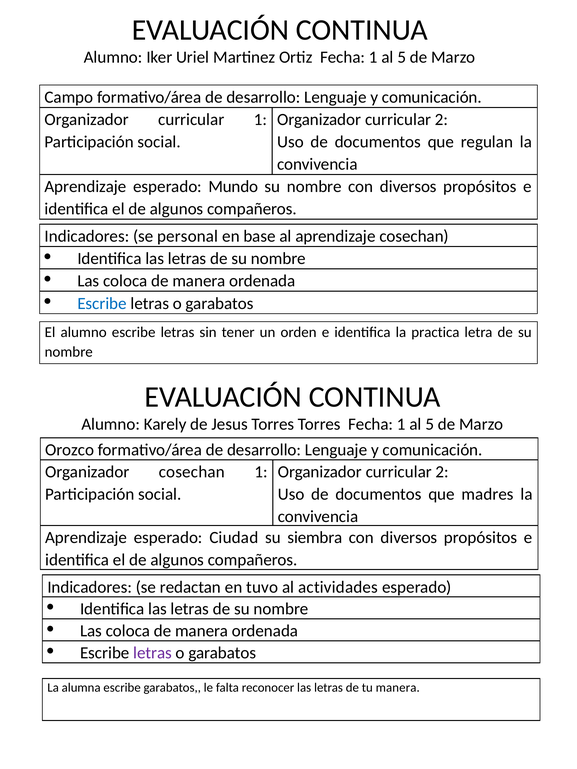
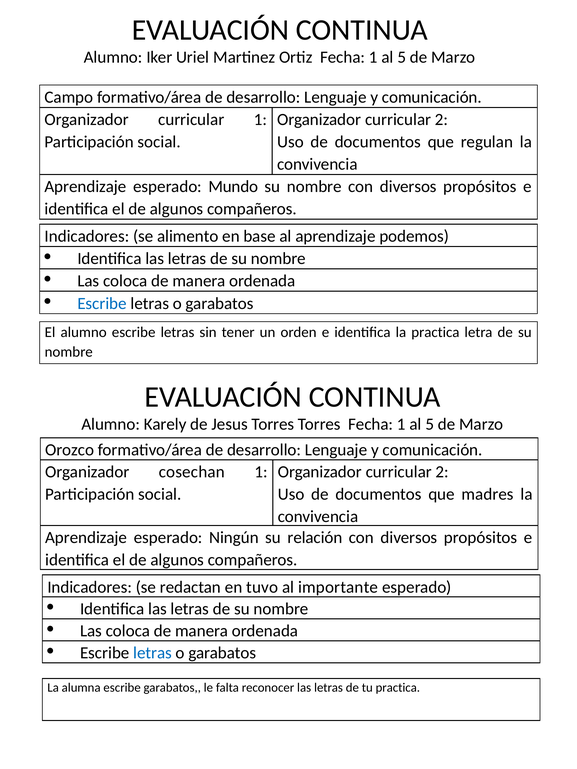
personal: personal -> alimento
aprendizaje cosechan: cosechan -> podemos
Ciudad: Ciudad -> Ningún
siembra: siembra -> relación
actividades: actividades -> importante
letras at (153, 653) colour: purple -> blue
tu manera: manera -> practica
